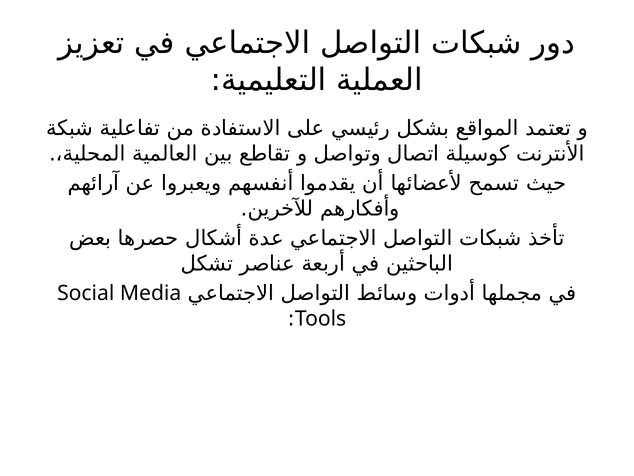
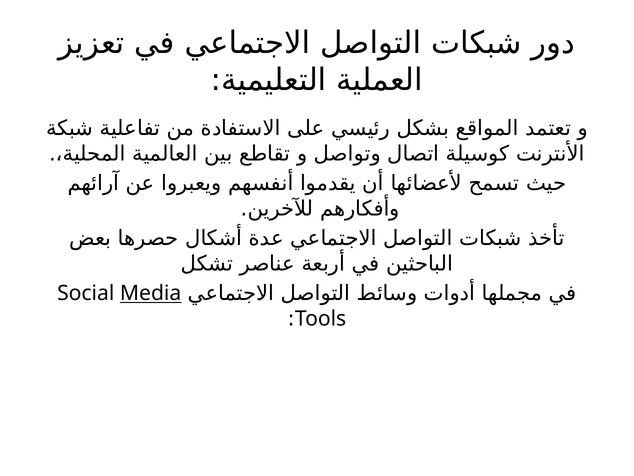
Media underline: none -> present
